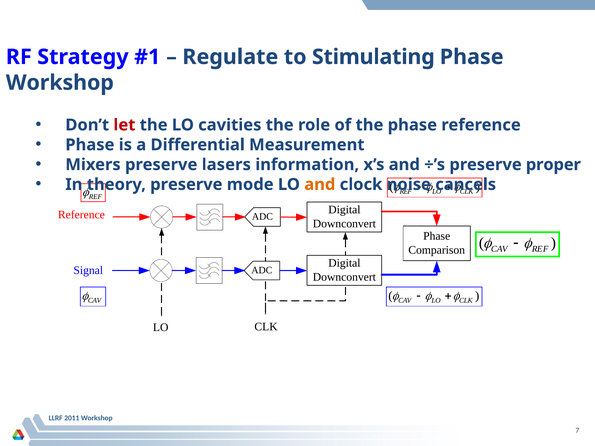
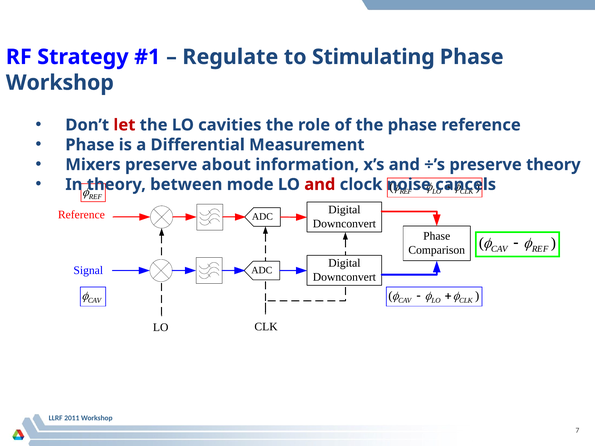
lasers: lasers -> about
preserve proper: proper -> theory
preserve at (186, 185): preserve -> between
and at (320, 185) colour: orange -> red
